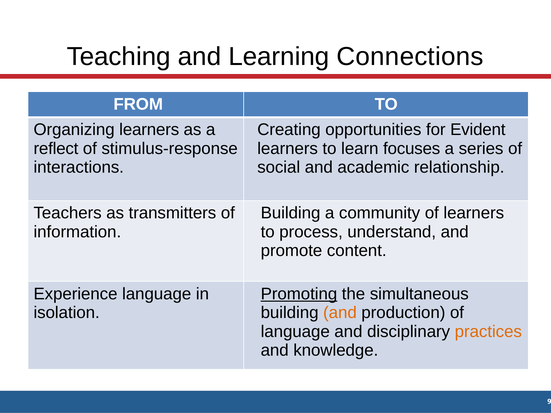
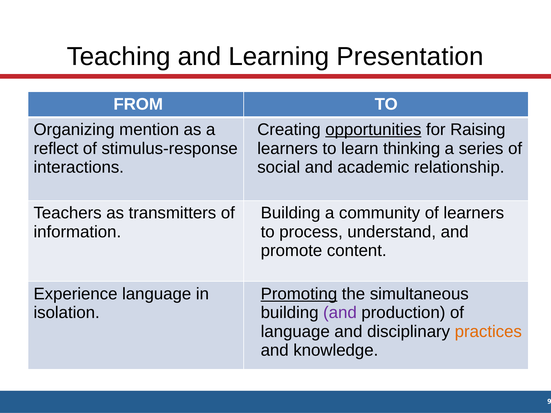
Connections: Connections -> Presentation
Organizing learners: learners -> mention
opportunities underline: none -> present
Evident: Evident -> Raising
focuses: focuses -> thinking
and at (340, 313) colour: orange -> purple
